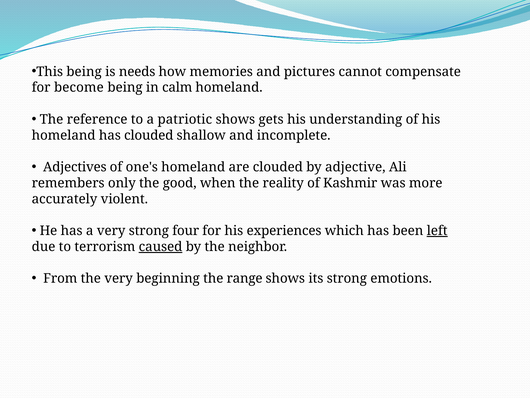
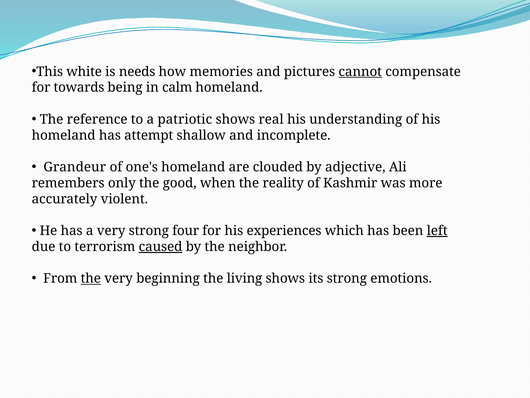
This being: being -> white
cannot underline: none -> present
become: become -> towards
gets: gets -> real
has clouded: clouded -> attempt
Adjectives: Adjectives -> Grandeur
the at (91, 278) underline: none -> present
range: range -> living
